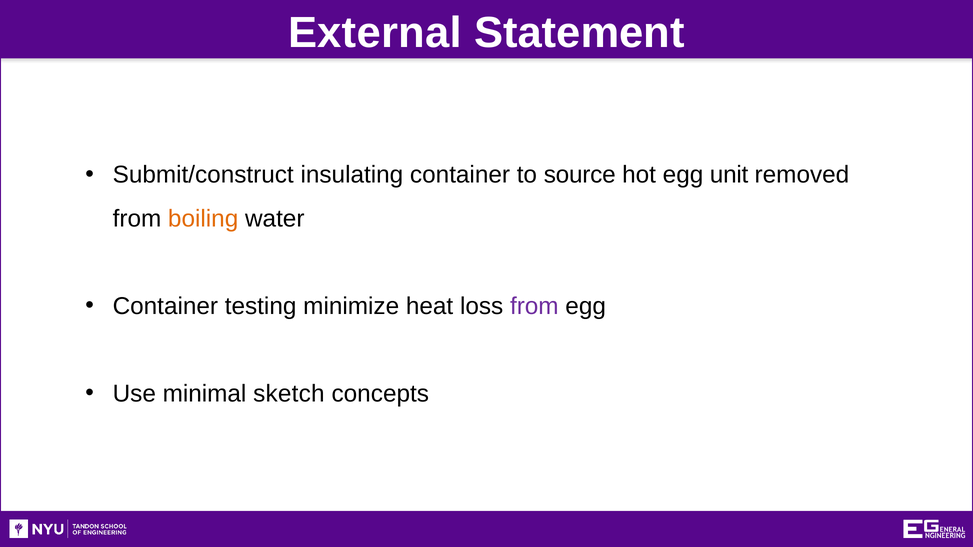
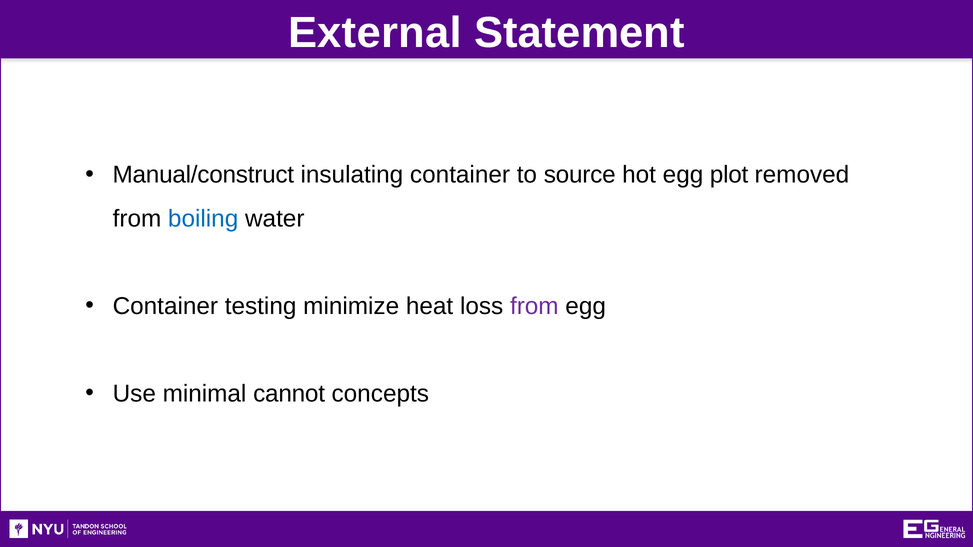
Submit/construct: Submit/construct -> Manual/construct
unit: unit -> plot
boiling colour: orange -> blue
sketch: sketch -> cannot
